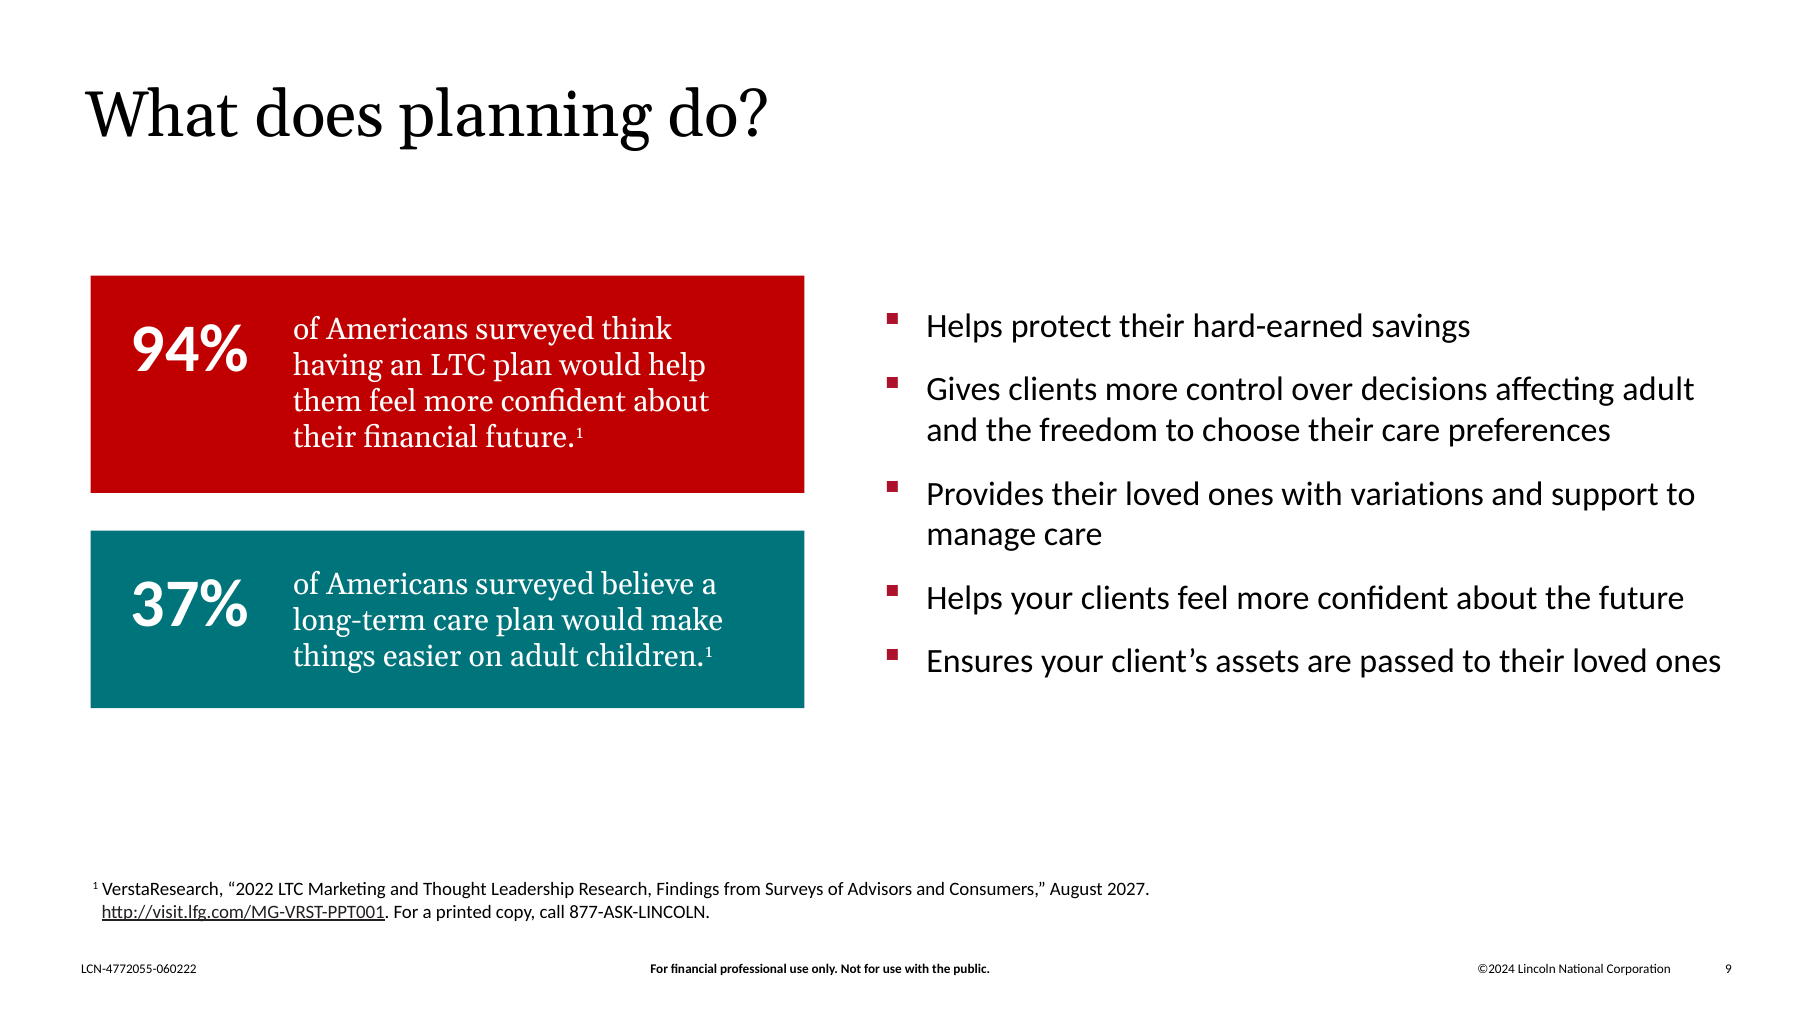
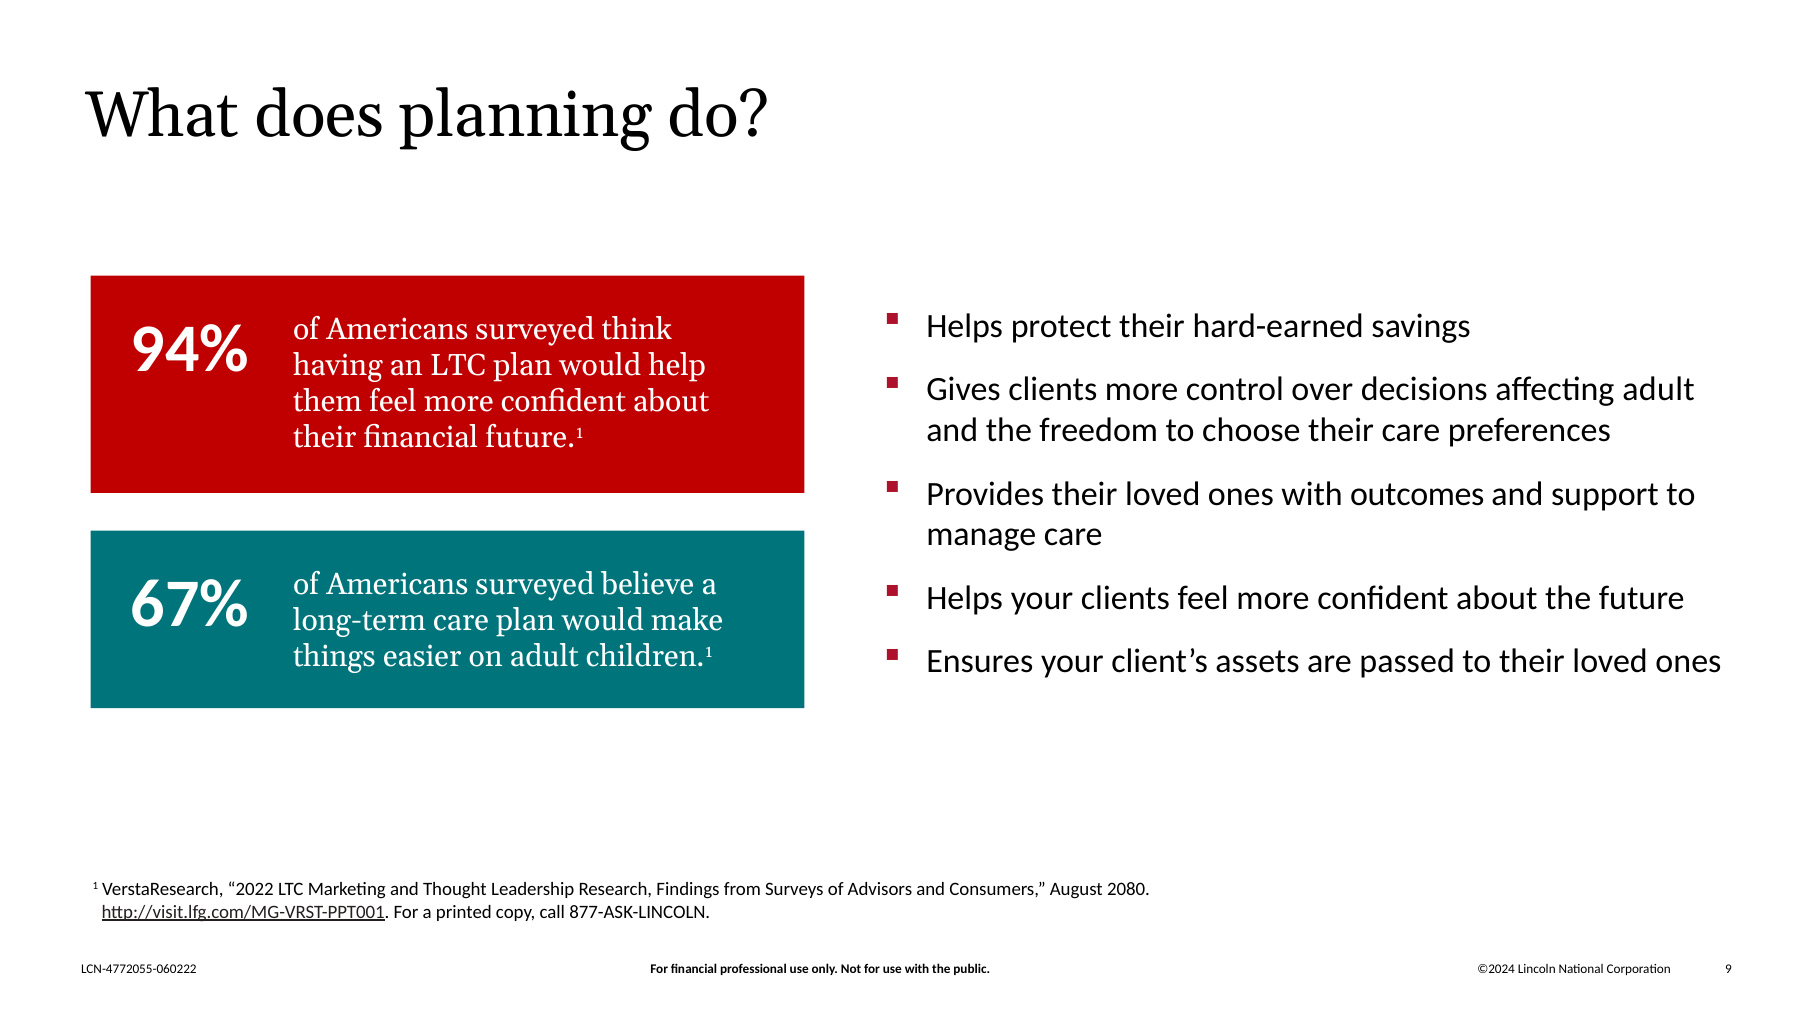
variations: variations -> outcomes
37%: 37% -> 67%
2027: 2027 -> 2080
